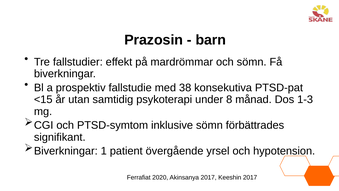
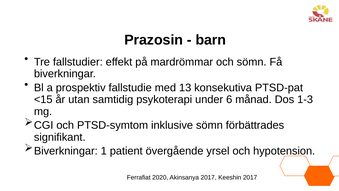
38: 38 -> 13
8: 8 -> 6
